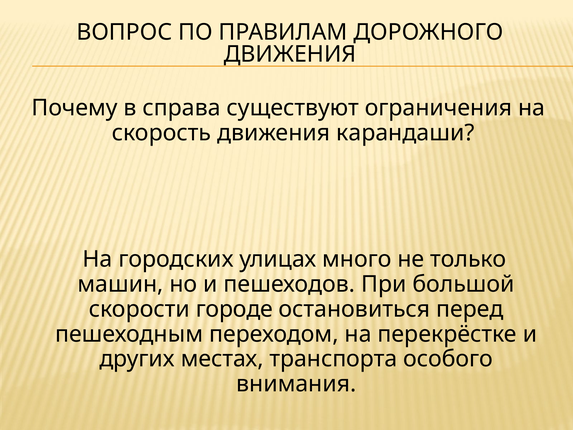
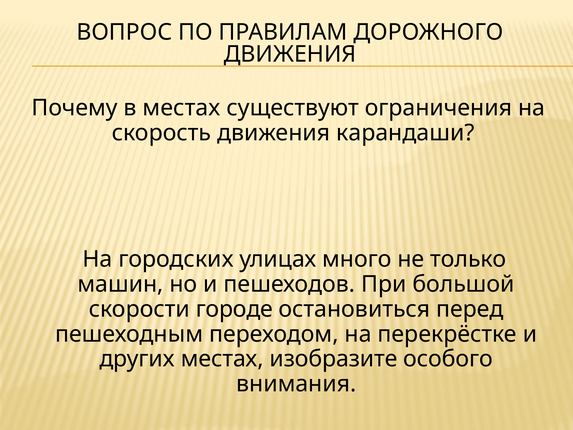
в справа: справа -> местах
транспорта: транспорта -> изобразите
